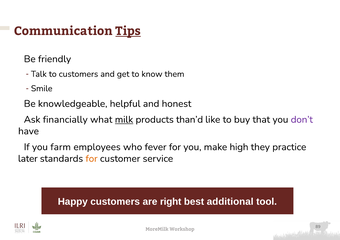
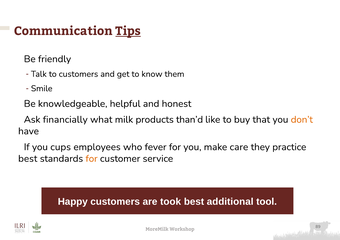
milk underline: present -> none
don’t colour: purple -> orange
farm: farm -> cups
high: high -> care
later at (28, 159): later -> best
right: right -> took
